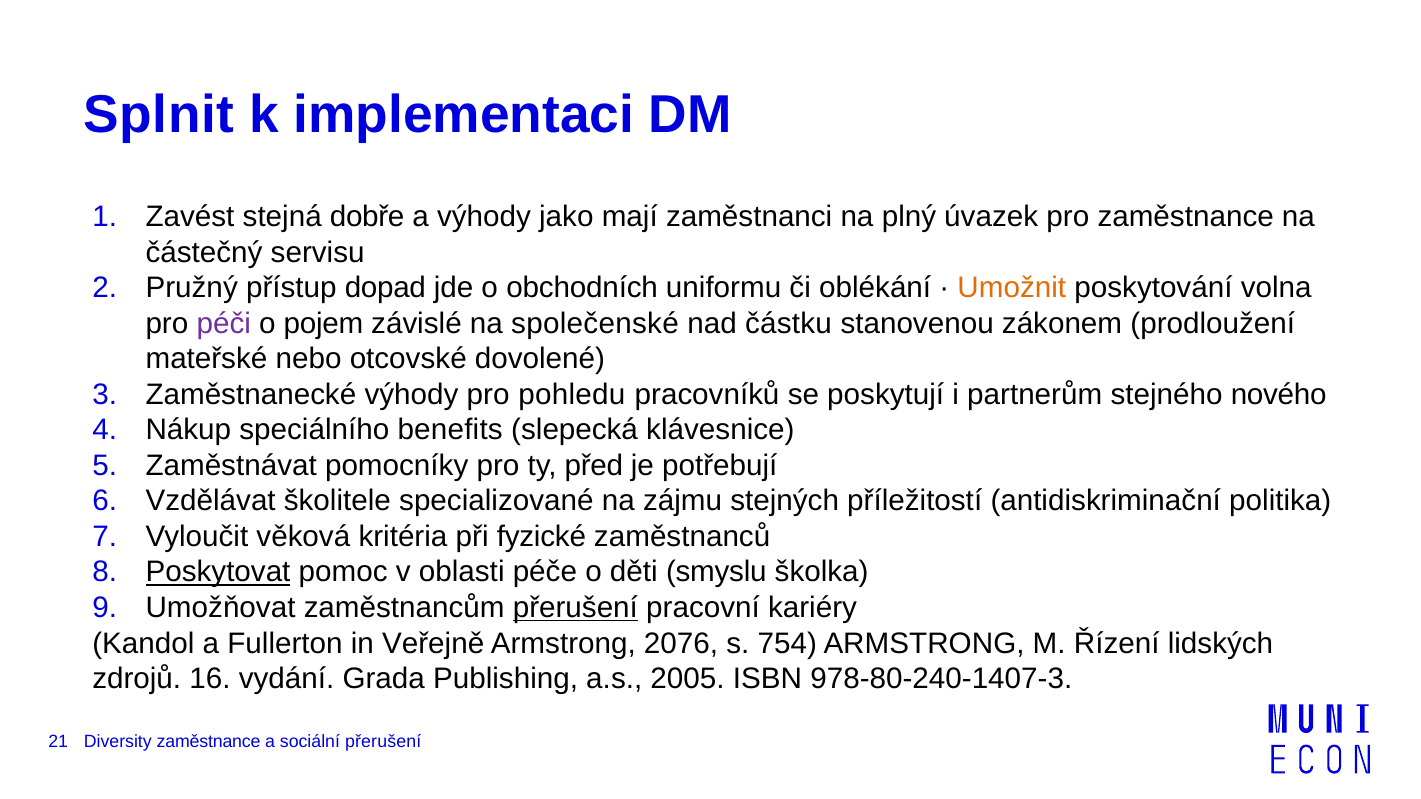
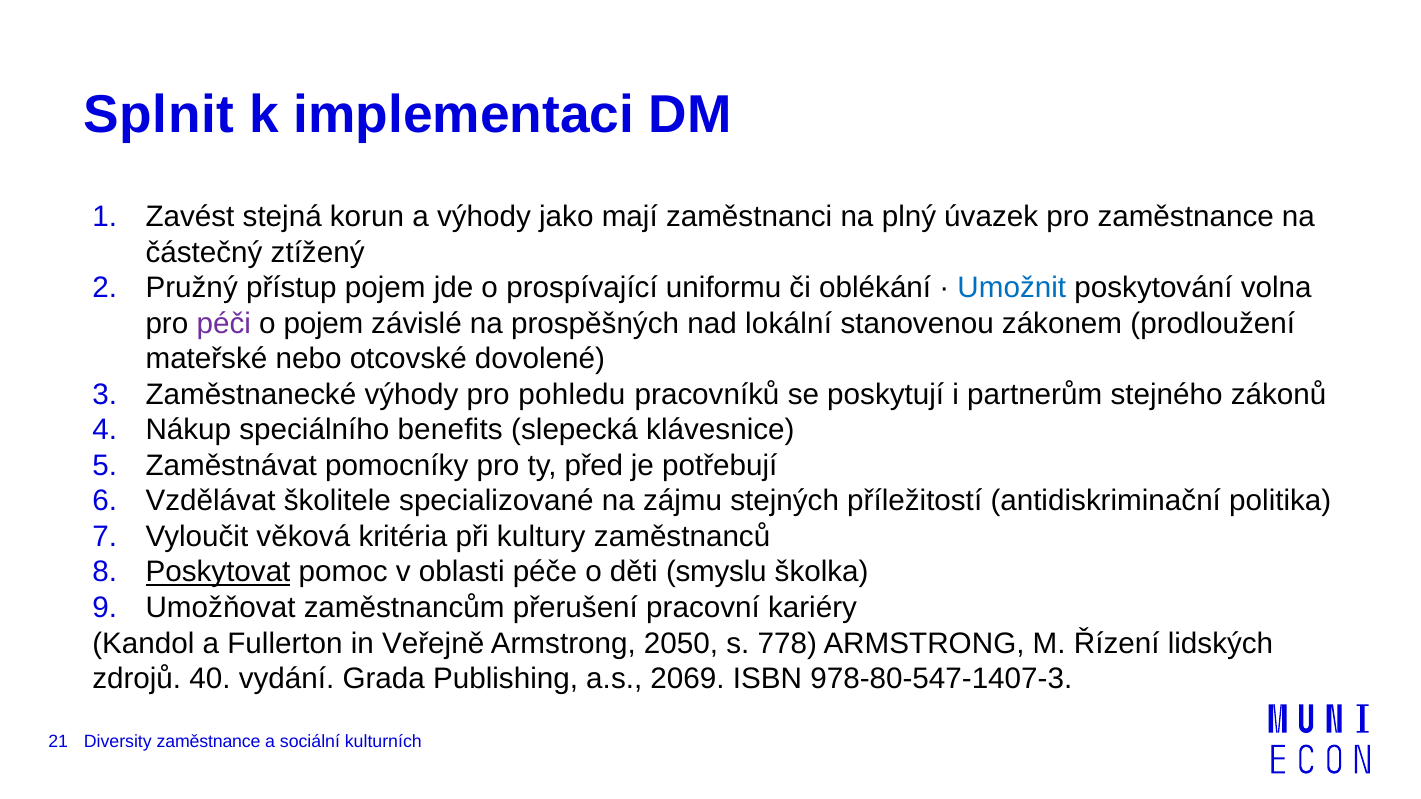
dobře: dobře -> korun
servisu: servisu -> ztížený
přístup dopad: dopad -> pojem
obchodních: obchodních -> prospívající
Umožnit colour: orange -> blue
společenské: společenské -> prospěšných
částku: částku -> lokální
nového: nového -> zákonů
fyzické: fyzické -> kultury
přerušení at (575, 608) underline: present -> none
2076: 2076 -> 2050
754: 754 -> 778
16: 16 -> 40
2005: 2005 -> 2069
978-80-240-1407-3: 978-80-240-1407-3 -> 978-80-547-1407-3
sociální přerušení: přerušení -> kulturních
